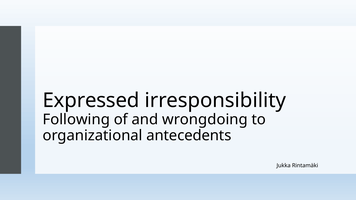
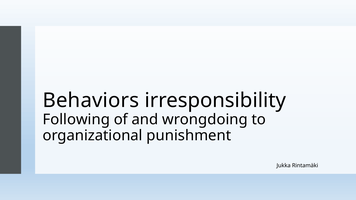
Expressed: Expressed -> Behaviors
antecedents: antecedents -> punishment
